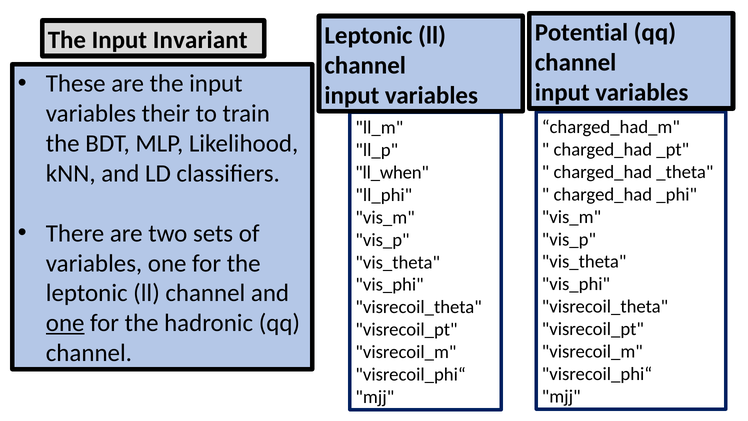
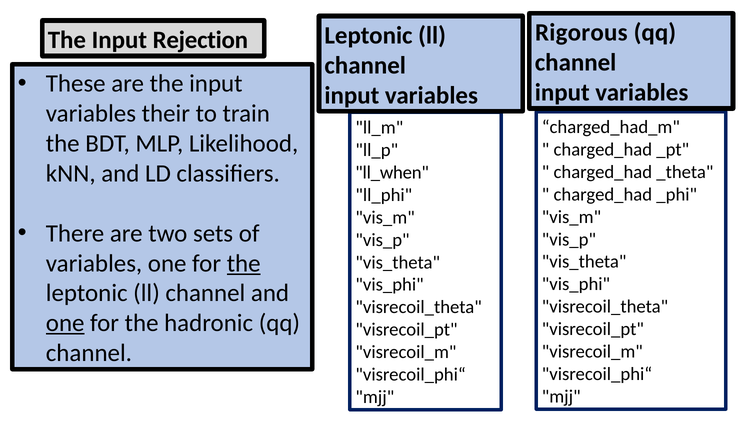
Potential: Potential -> Rigorous
Invariant: Invariant -> Rejection
the at (244, 263) underline: none -> present
